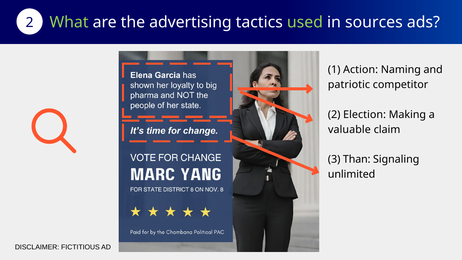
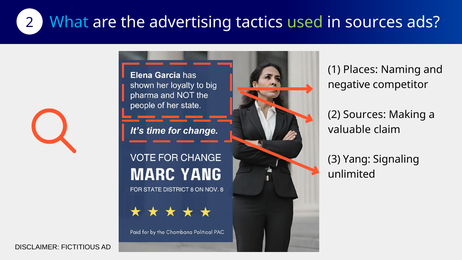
What colour: light green -> light blue
Action: Action -> Places
patriotic: patriotic -> negative
2 Election: Election -> Sources
Than: Than -> Yang
